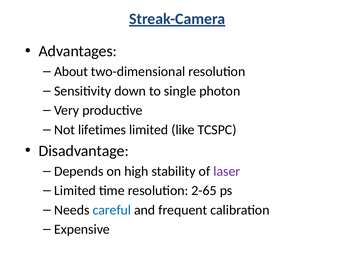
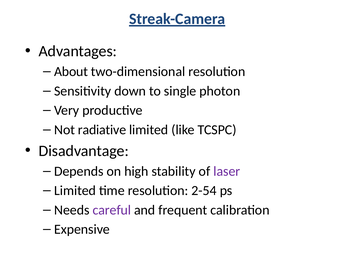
lifetimes: lifetimes -> radiative
2-65: 2-65 -> 2-54
careful colour: blue -> purple
